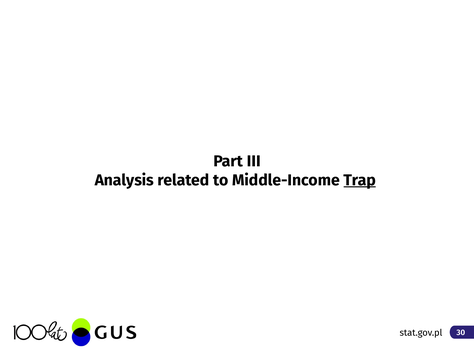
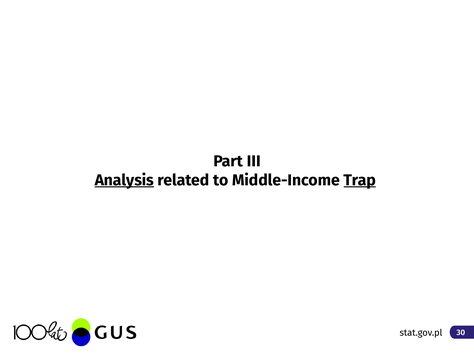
Analysis underline: none -> present
